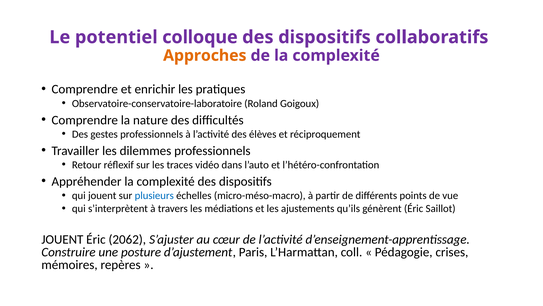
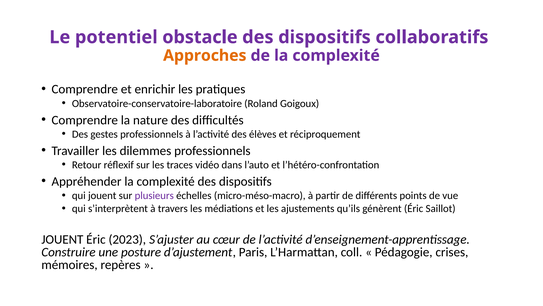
colloque: colloque -> obstacle
plusieurs colour: blue -> purple
2062: 2062 -> 2023
